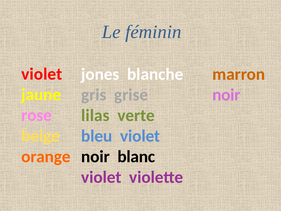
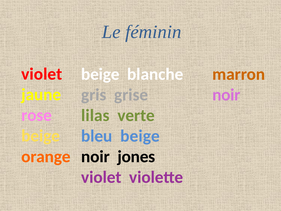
jones at (100, 74): jones -> beige
violet at (140, 136): violet -> beige
blanc: blanc -> jones
